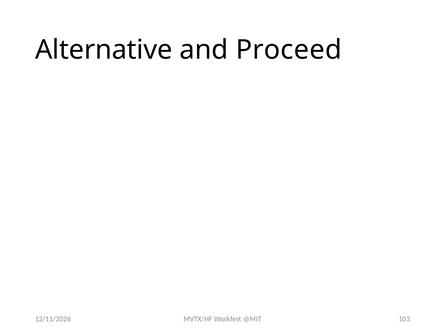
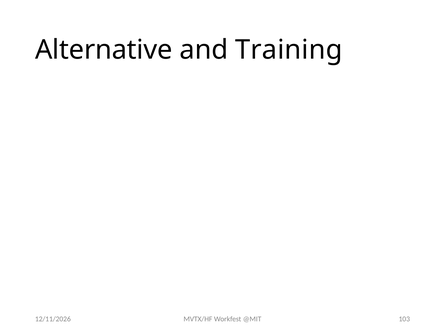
Proceed: Proceed -> Training
